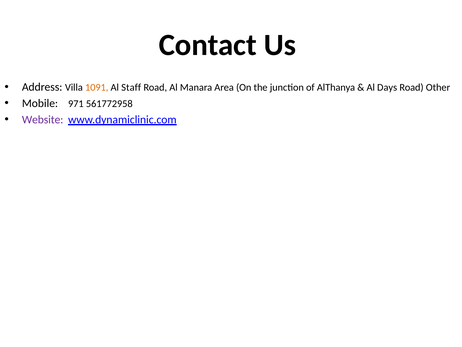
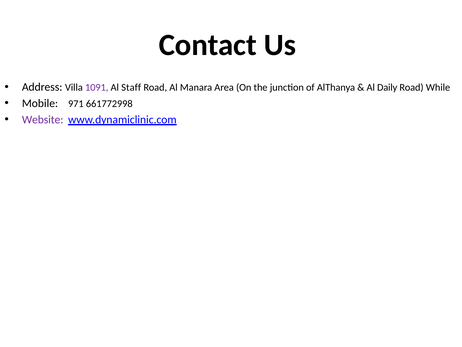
1091 colour: orange -> purple
Days: Days -> Daily
Other: Other -> While
561772958: 561772958 -> 661772998
